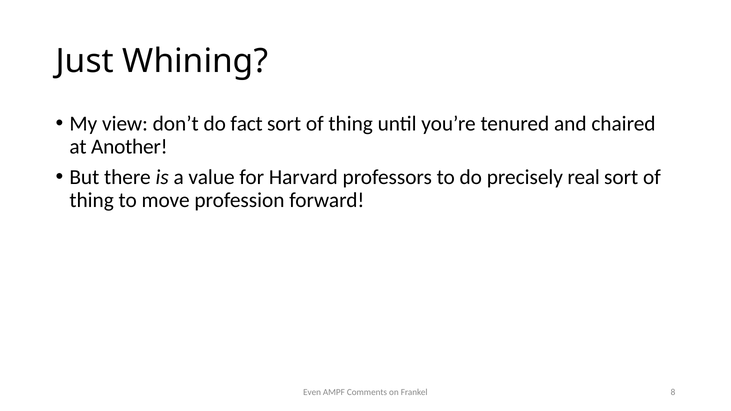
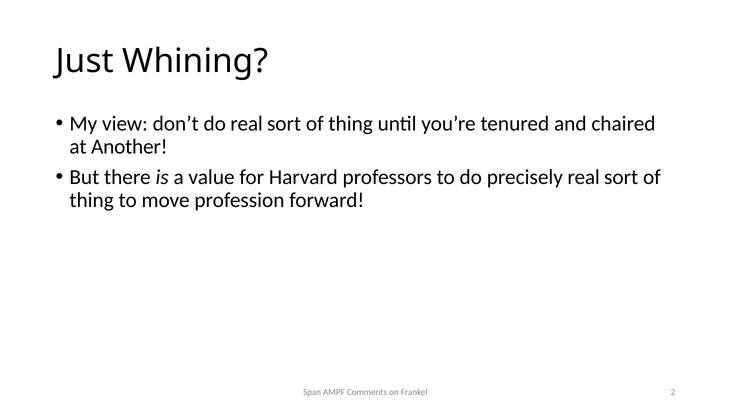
do fact: fact -> real
Even: Even -> Span
8: 8 -> 2
